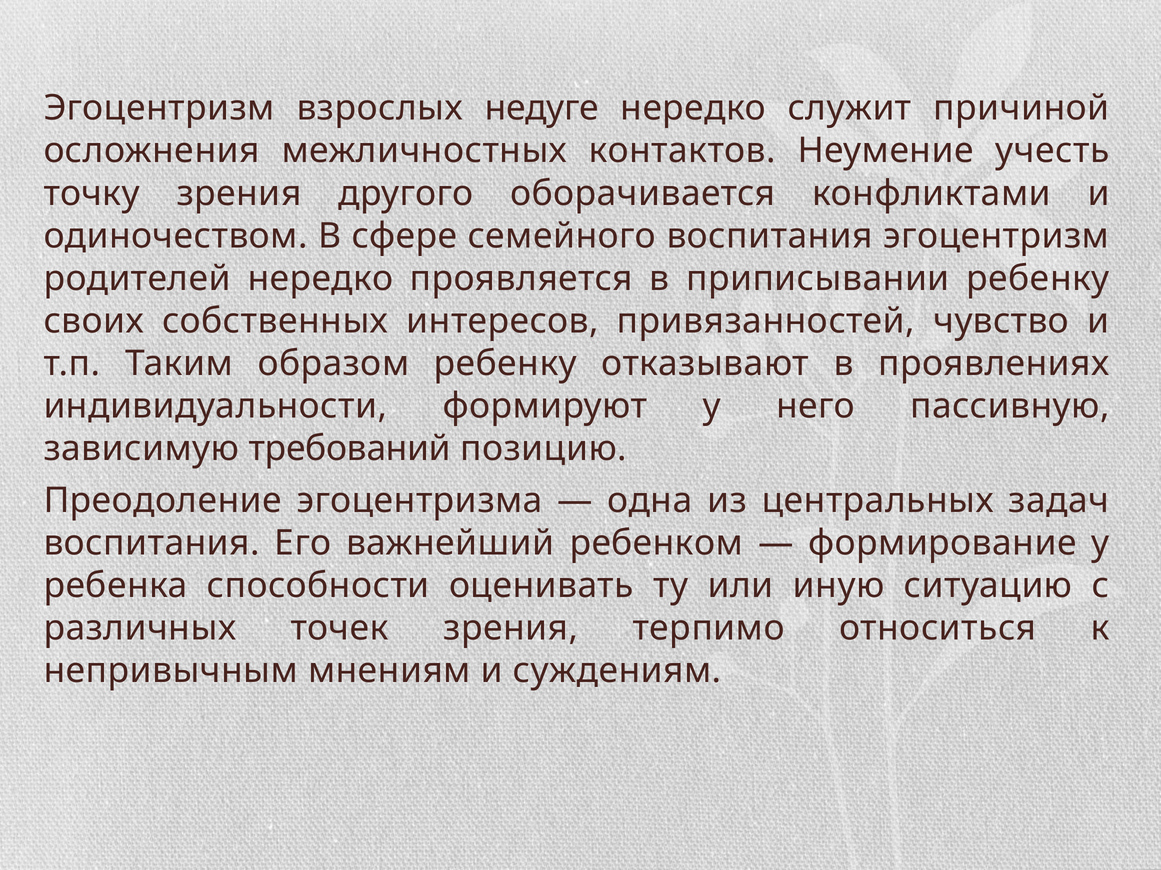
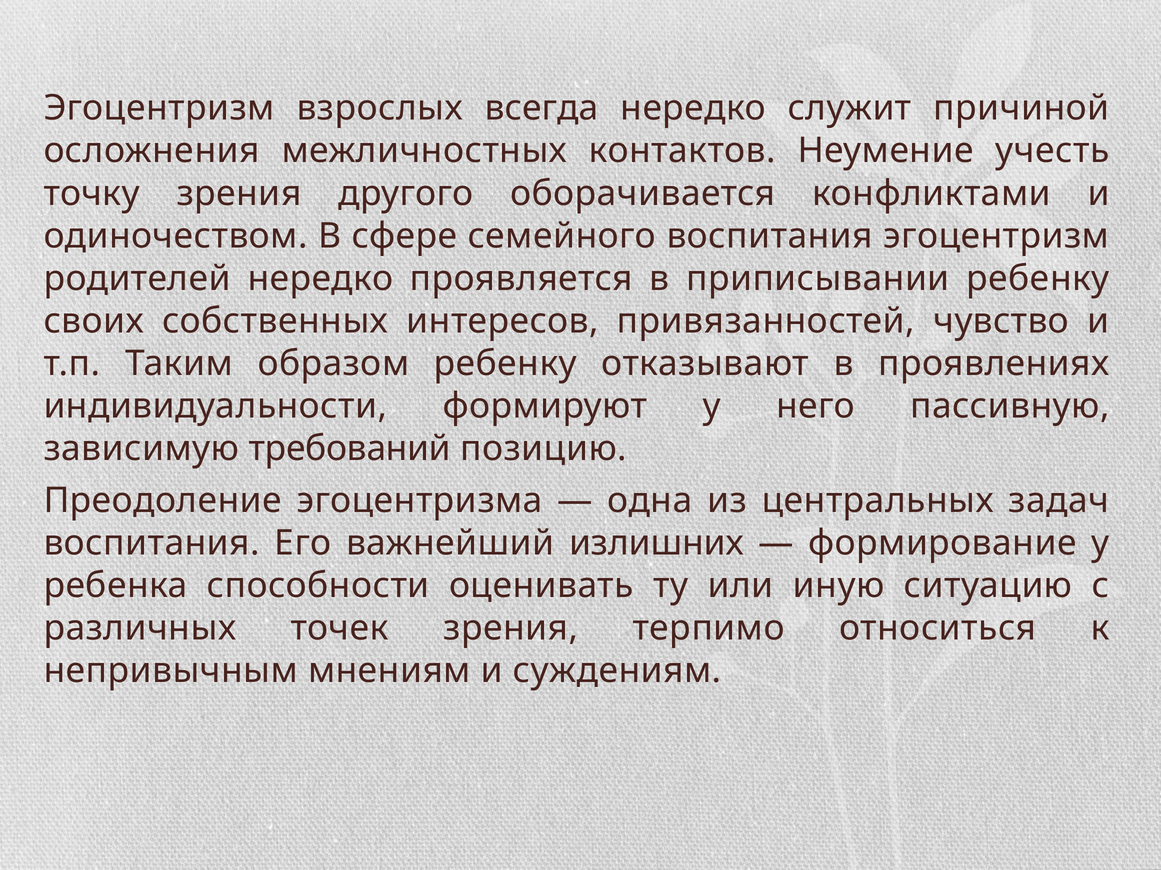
недуге: недуге -> всегда
ребенком: ребенком -> излишних
